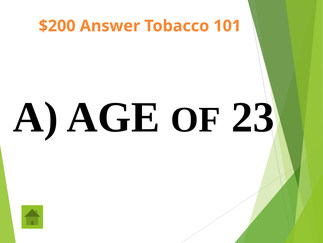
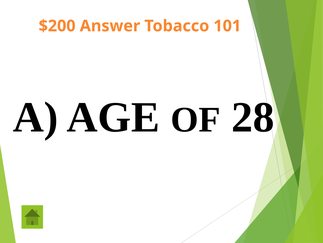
23: 23 -> 28
